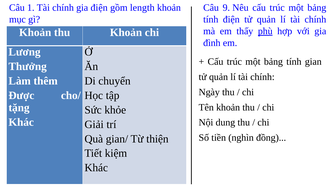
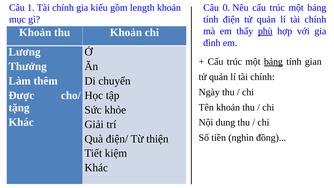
gia điện: điện -> kiểu
9: 9 -> 0
bảng at (273, 62) underline: none -> present
gian/: gian/ -> điện/
